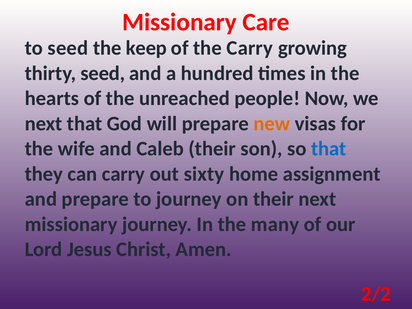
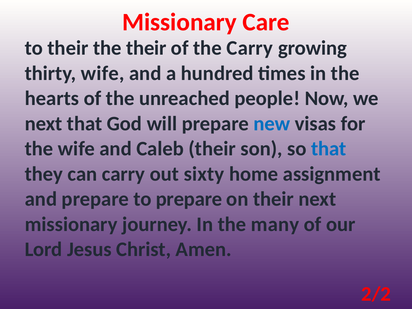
to seed: seed -> their
the keep: keep -> their
thirty seed: seed -> wife
new colour: orange -> blue
to journey: journey -> prepare
